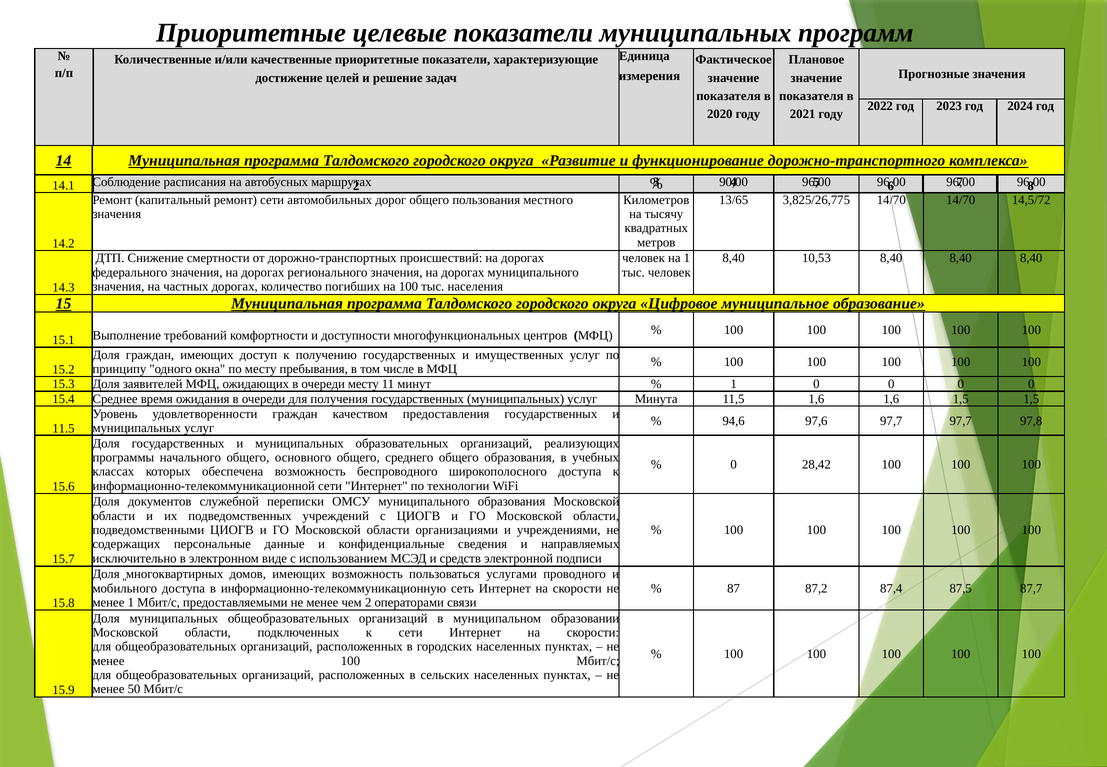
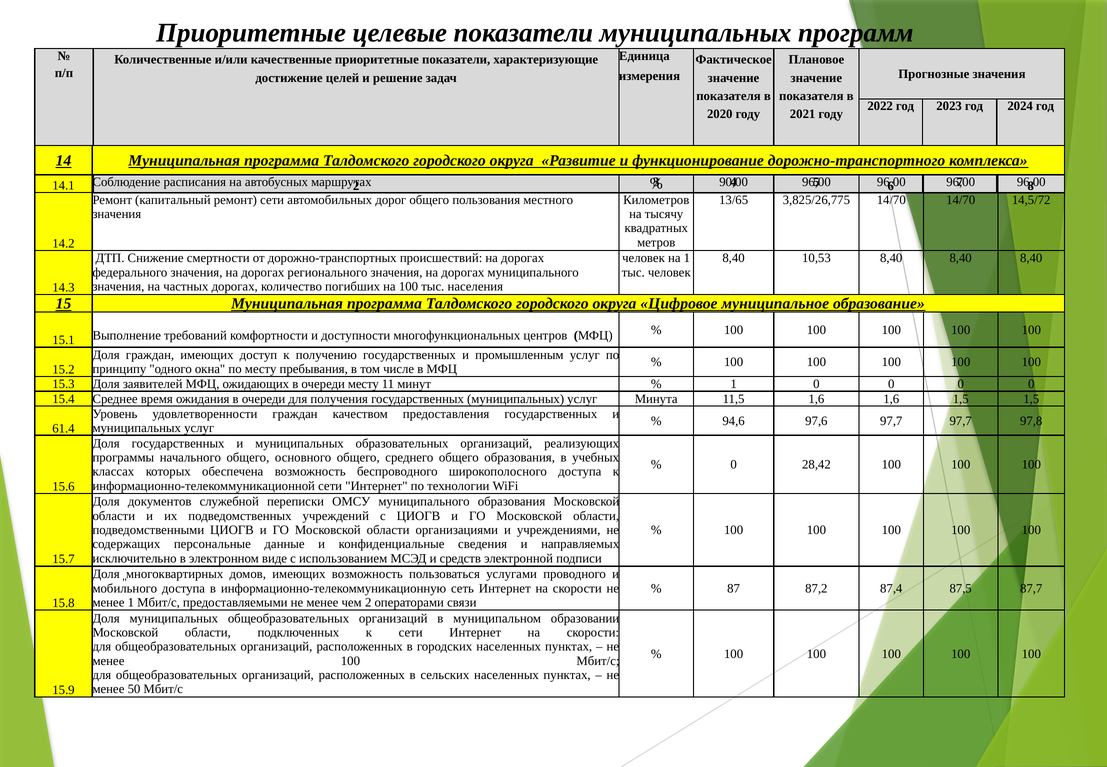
имущественных: имущественных -> промышленным
11.5: 11.5 -> 61.4
